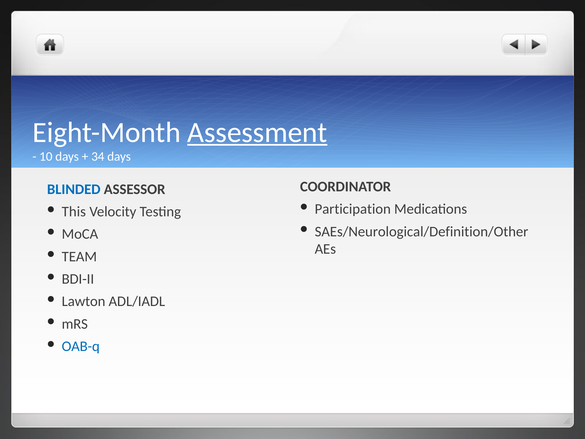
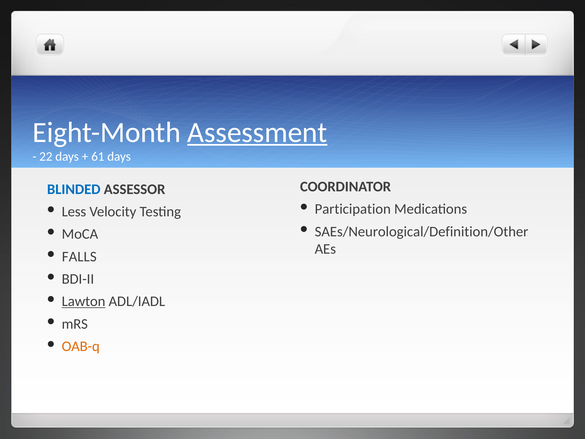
10: 10 -> 22
34: 34 -> 61
This: This -> Less
TEAM: TEAM -> FALLS
Lawton underline: none -> present
OAB-q colour: blue -> orange
